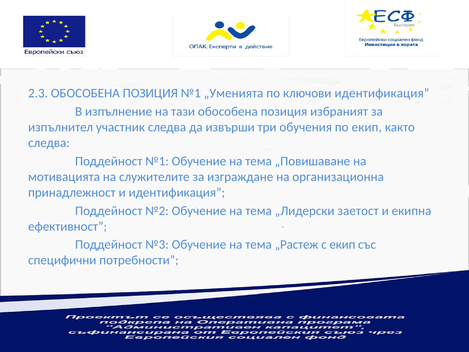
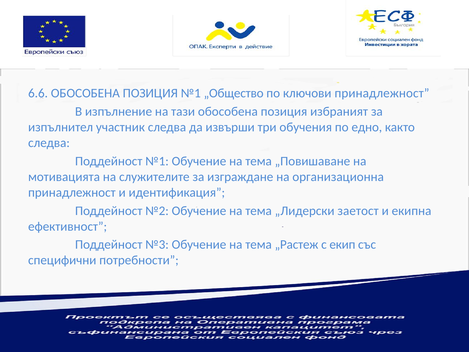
2.3: 2.3 -> 6.6
„Уменията: „Уменията -> „Общество
ключови идентификация: идентификация -> принадлежност
по екип: екип -> едно
